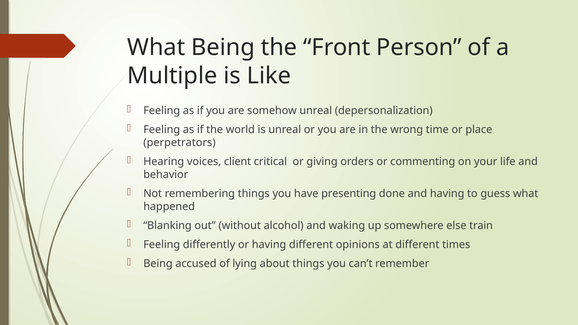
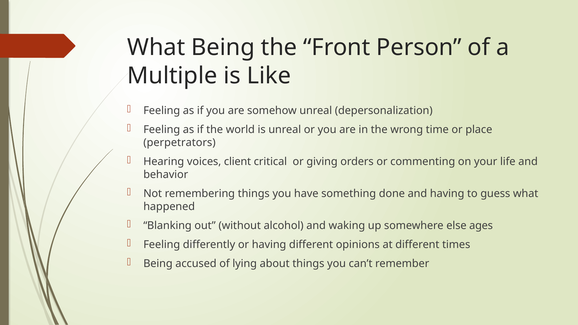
presenting: presenting -> something
train: train -> ages
